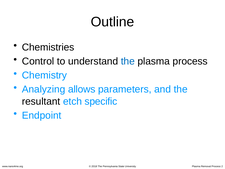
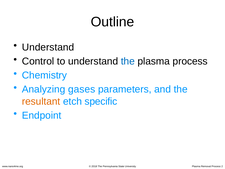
Chemistries at (48, 47): Chemistries -> Understand
allows: allows -> gases
resultant colour: black -> orange
